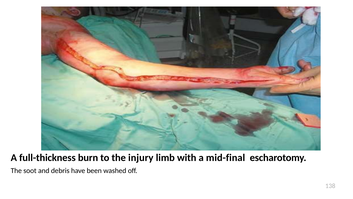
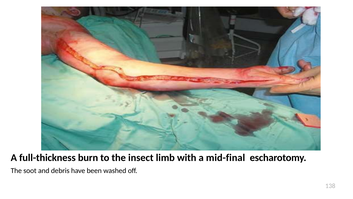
injury: injury -> insect
